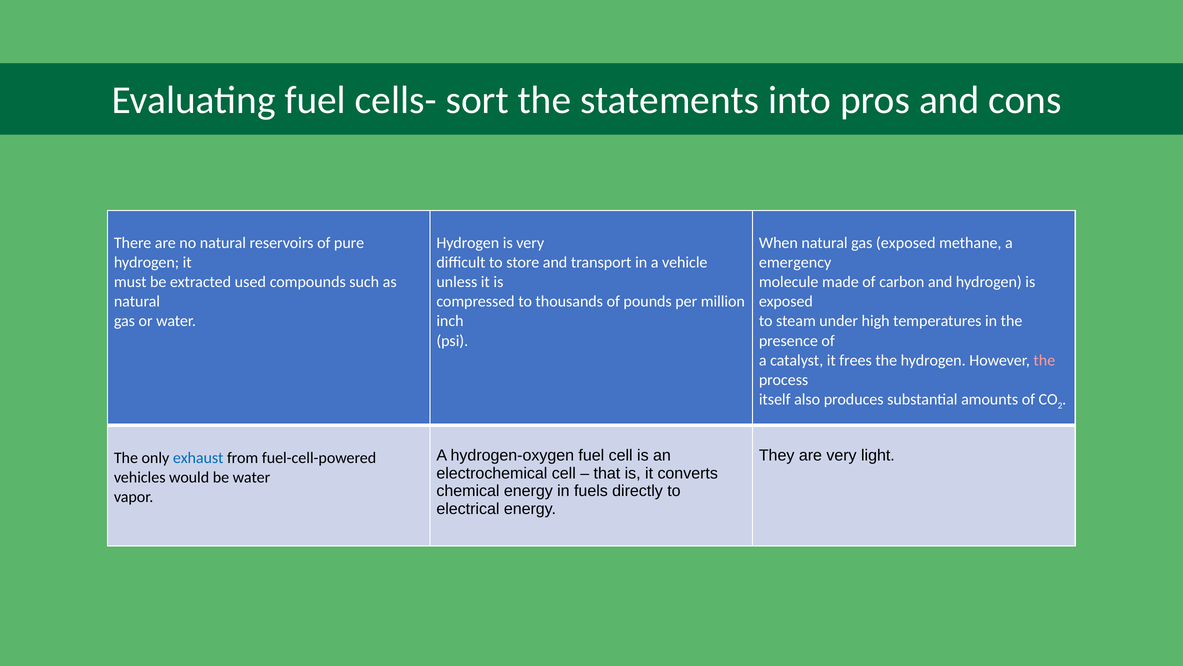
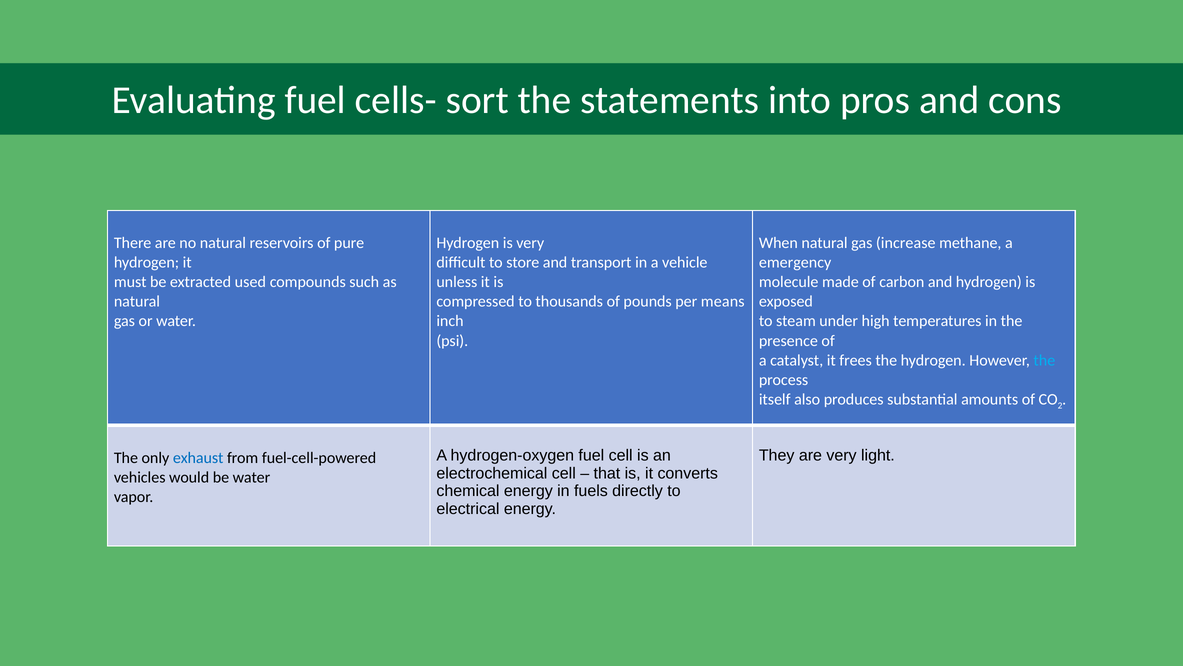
gas exposed: exposed -> increase
million: million -> means
the at (1044, 360) colour: pink -> light blue
